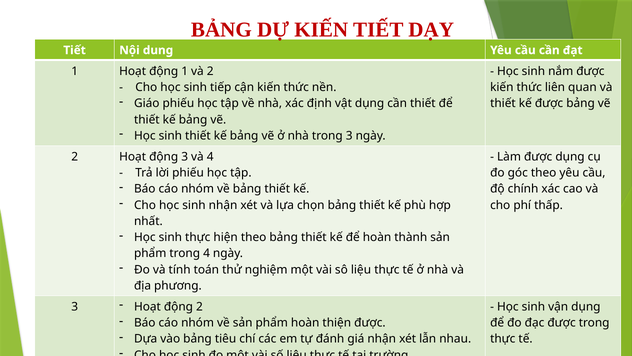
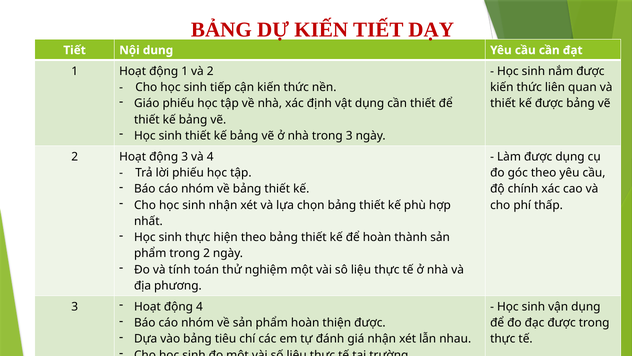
trong 4: 4 -> 2
động 2: 2 -> 4
